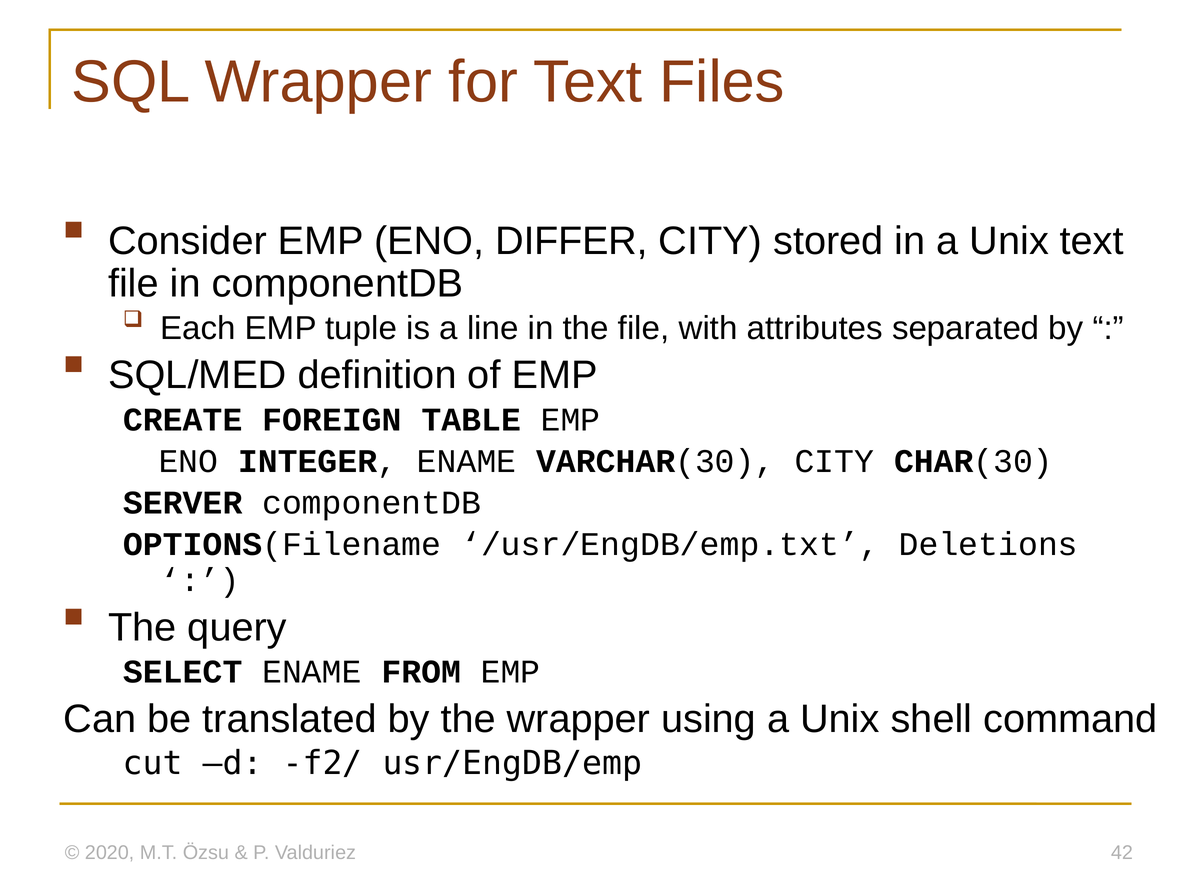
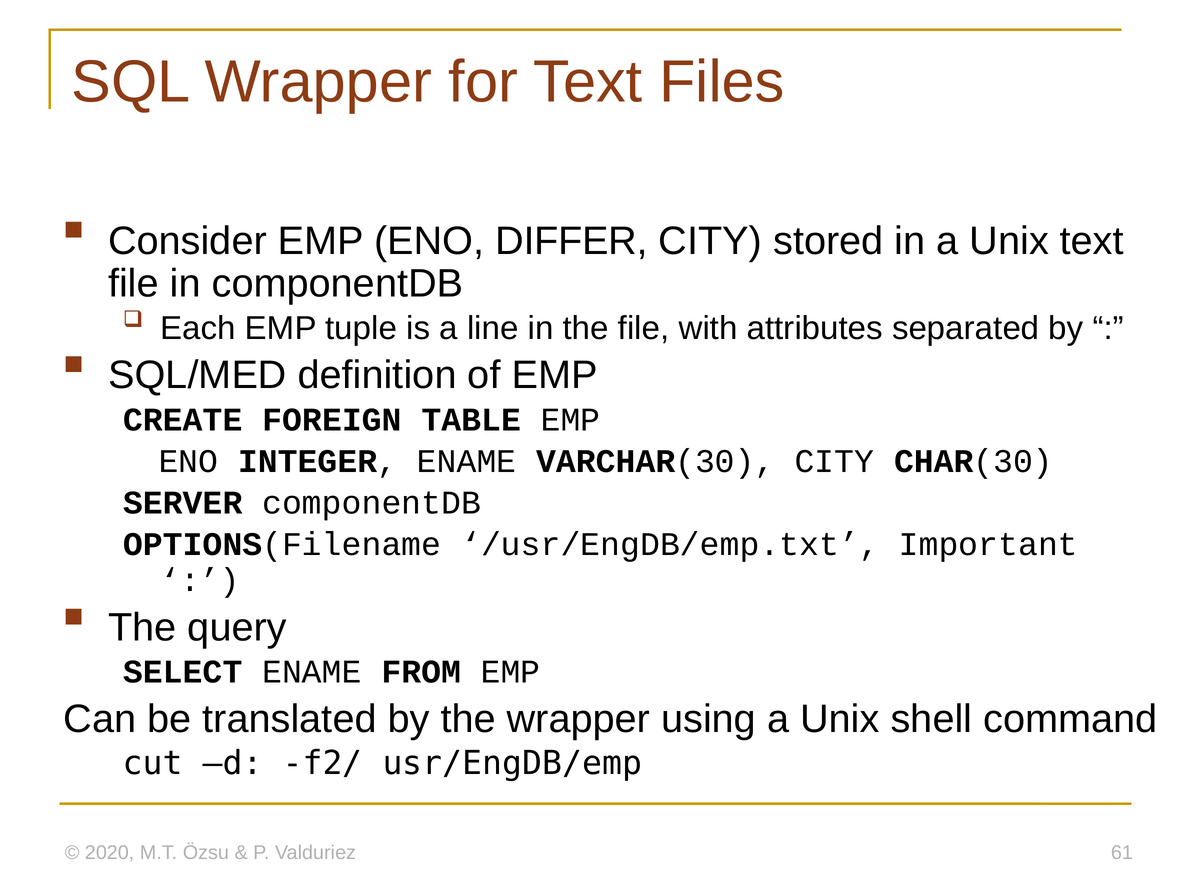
Deletions: Deletions -> Important
42: 42 -> 61
